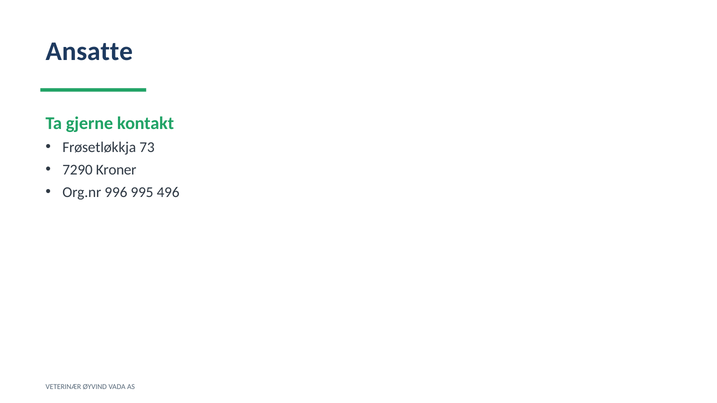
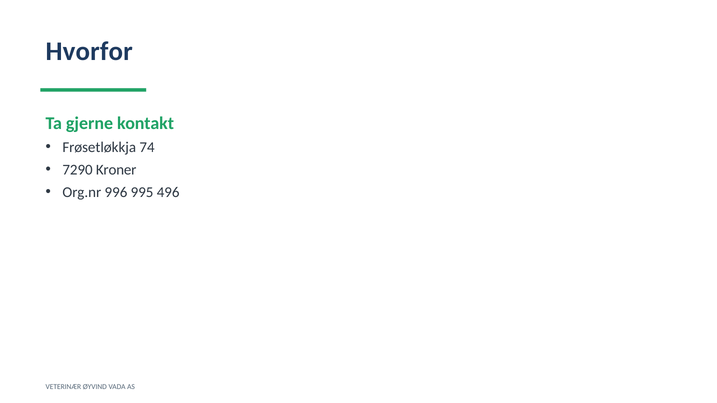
Ansatte: Ansatte -> Hvorfor
73: 73 -> 74
